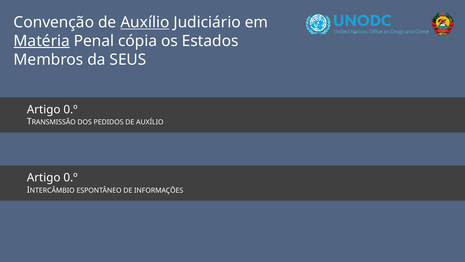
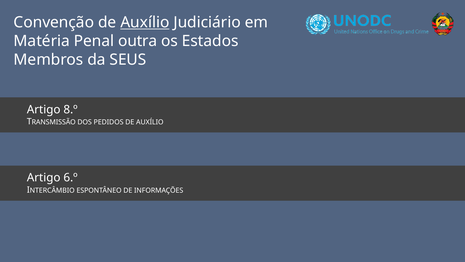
Matéria underline: present -> none
cópia: cópia -> outra
0.º at (71, 109): 0.º -> 8.º
0.º at (71, 177): 0.º -> 6.º
